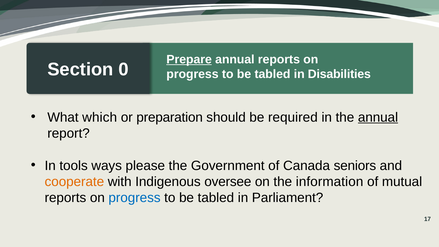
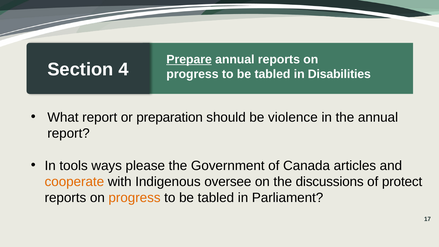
0: 0 -> 4
What which: which -> report
required: required -> violence
annual at (378, 117) underline: present -> none
seniors: seniors -> articles
information: information -> discussions
mutual: mutual -> protect
progress at (135, 198) colour: blue -> orange
